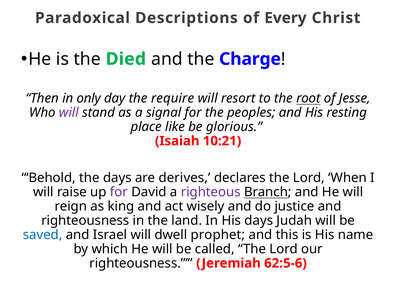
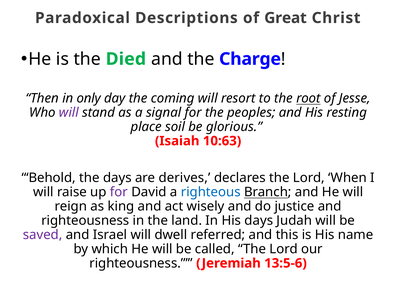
Every: Every -> Great
require: require -> coming
like: like -> soil
10:21: 10:21 -> 10:63
righteous colour: purple -> blue
saved colour: blue -> purple
prophet: prophet -> referred
62:5-6: 62:5-6 -> 13:5-6
